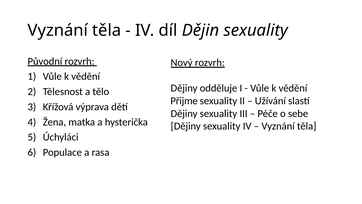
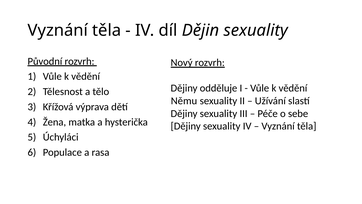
Přijme: Přijme -> Němu
